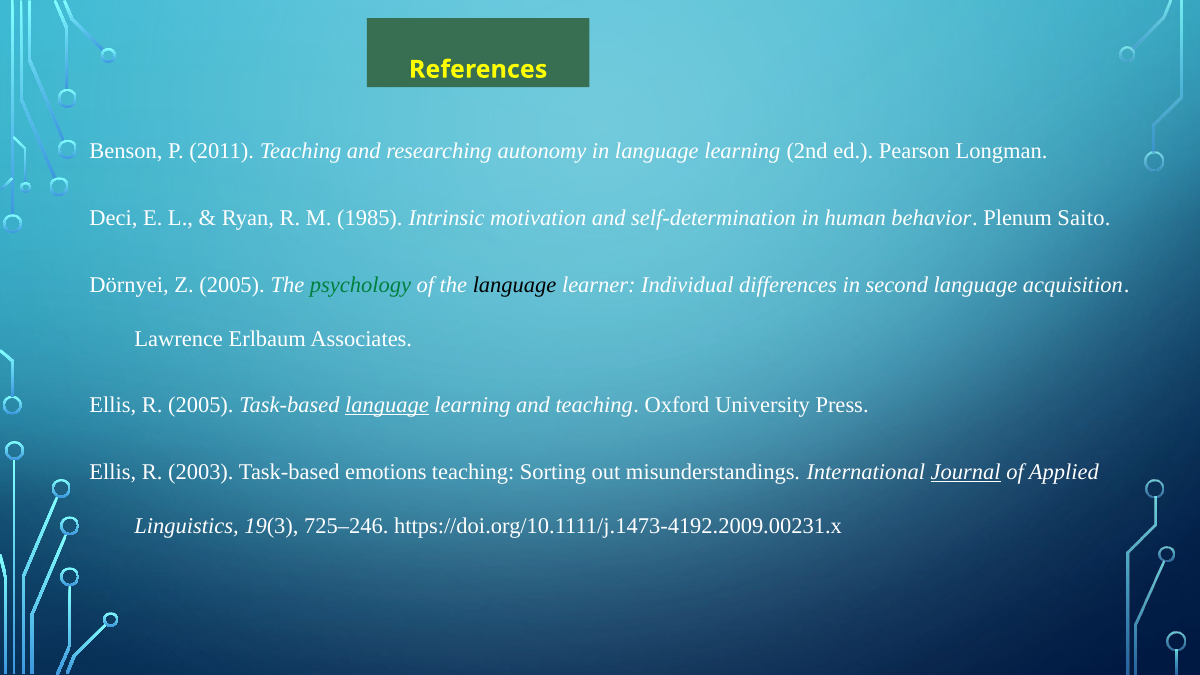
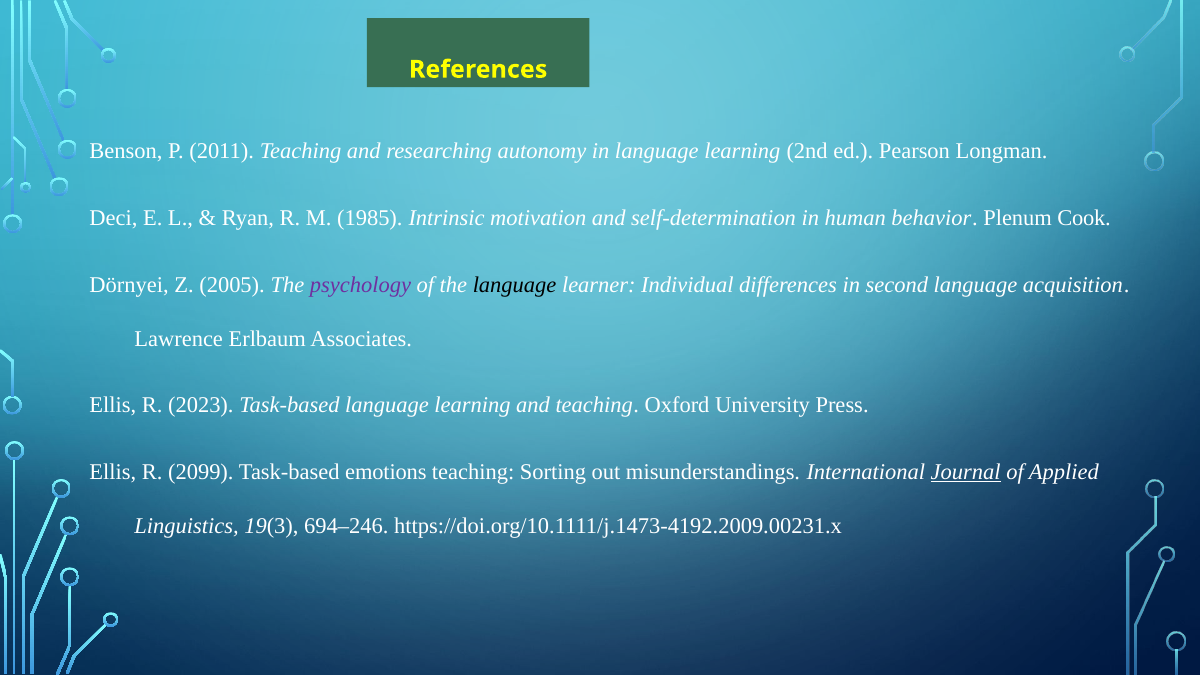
Saito: Saito -> Cook
psychology colour: green -> purple
R 2005: 2005 -> 2023
language at (387, 405) underline: present -> none
2003: 2003 -> 2099
725–246: 725–246 -> 694–246
